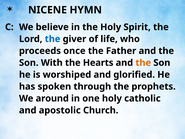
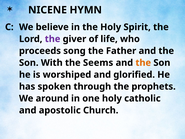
the at (53, 39) colour: blue -> purple
once: once -> song
Hearts: Hearts -> Seems
